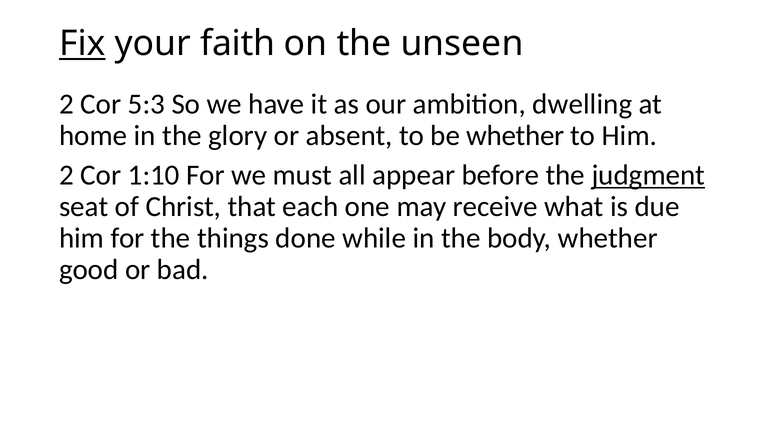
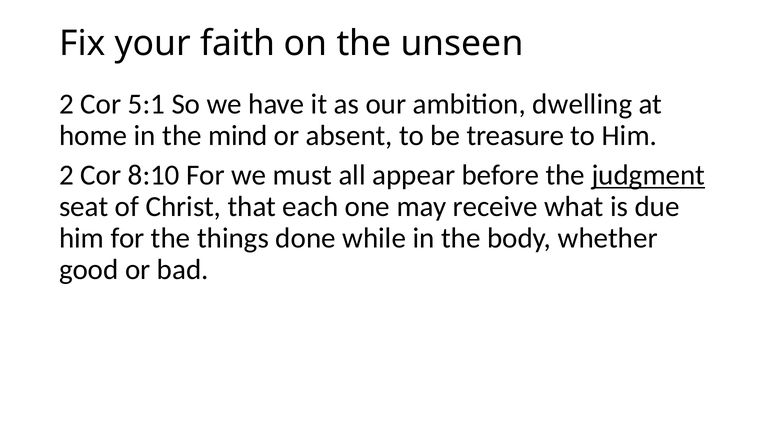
Fix underline: present -> none
5:3: 5:3 -> 5:1
glory: glory -> mind
be whether: whether -> treasure
1:10: 1:10 -> 8:10
